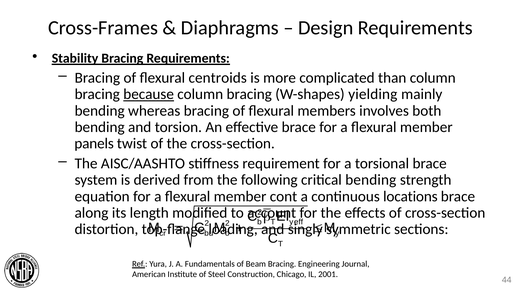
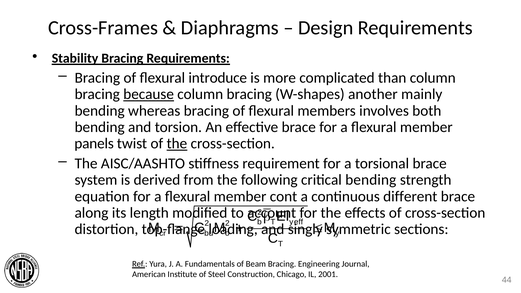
centroids: centroids -> introduce
yielding: yielding -> another
the at (177, 144) underline: none -> present
locations: locations -> different
